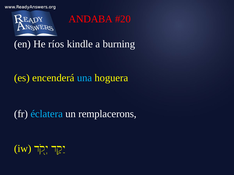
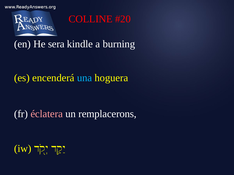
ANDABA: ANDABA -> COLLINE
ríos: ríos -> sera
éclatera colour: light blue -> pink
